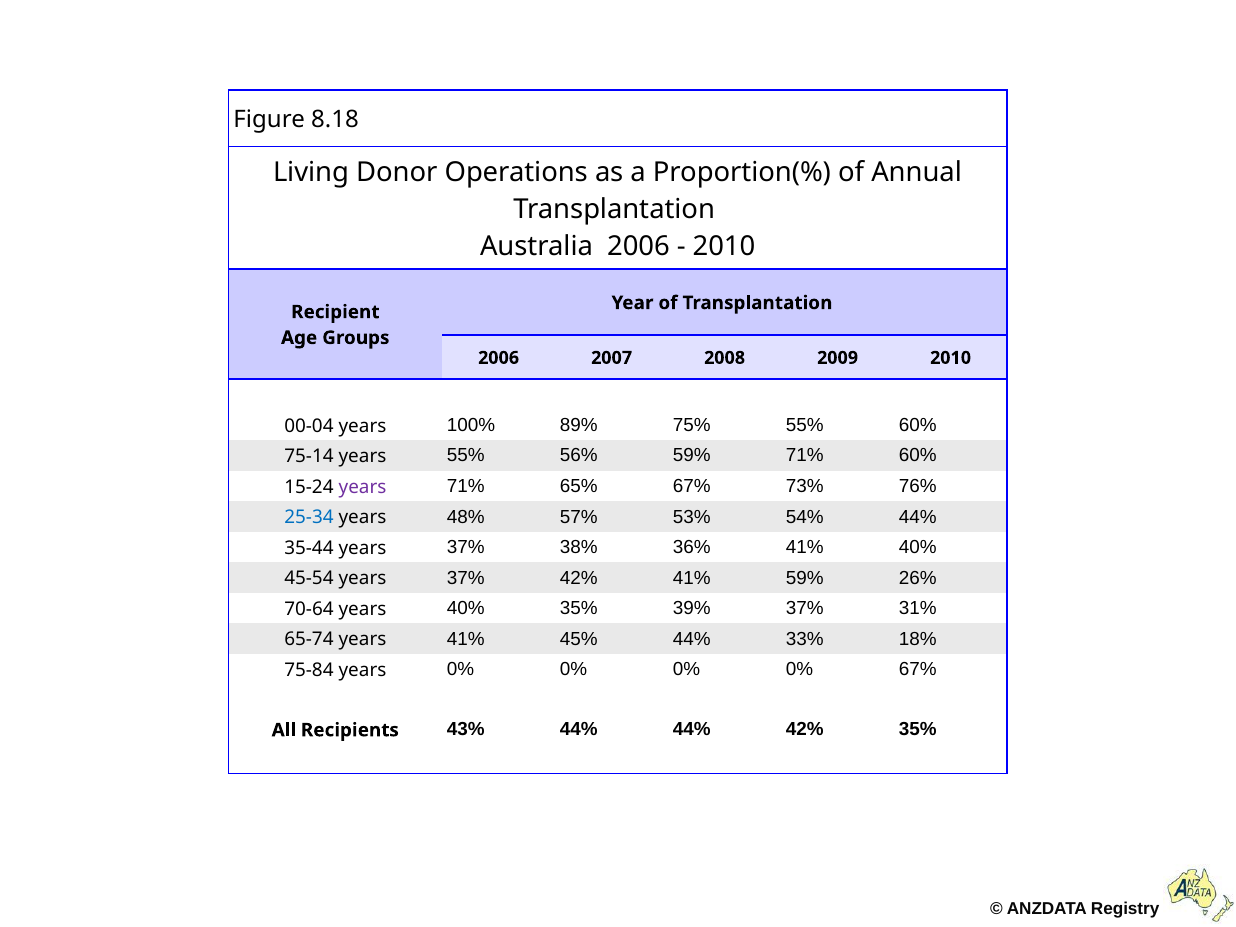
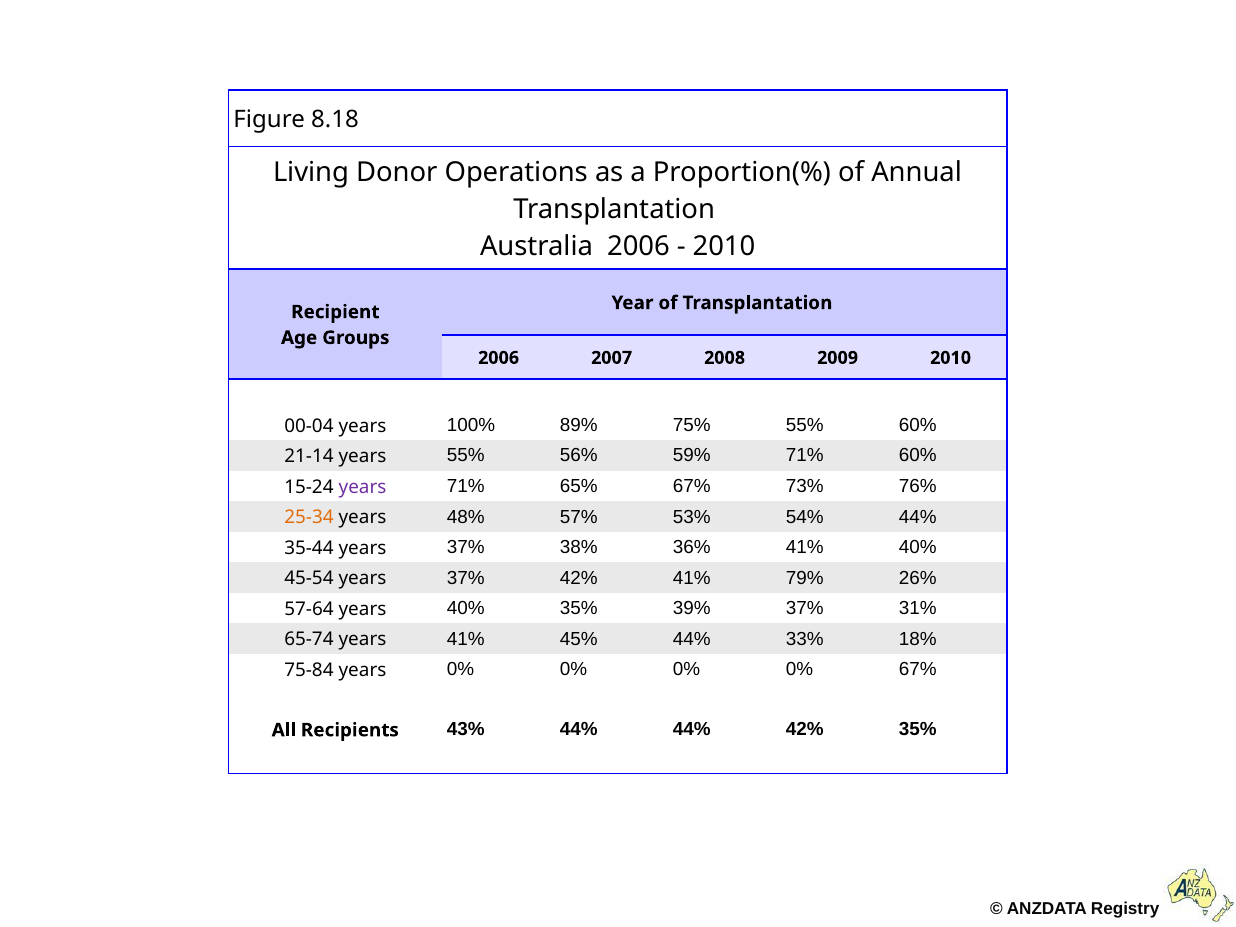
75-14: 75-14 -> 21-14
25-34 colour: blue -> orange
41% 59%: 59% -> 79%
70-64: 70-64 -> 57-64
